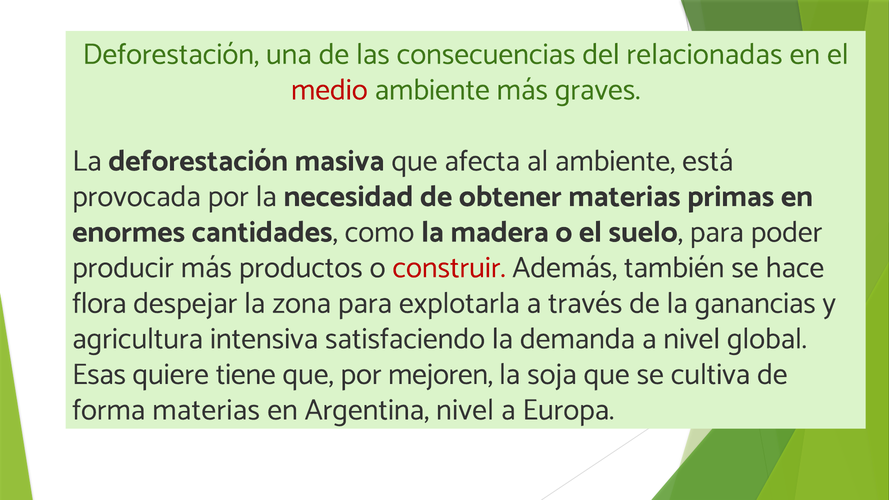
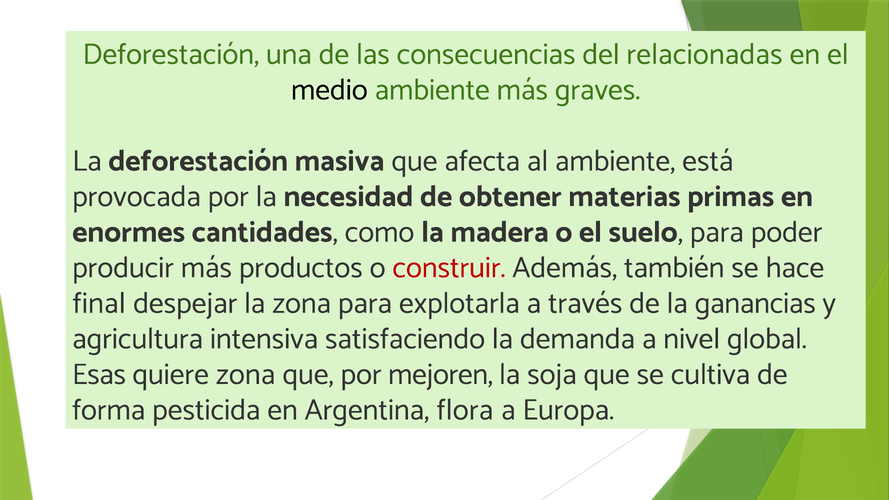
medio colour: red -> black
flora: flora -> final
quiere tiene: tiene -> zona
forma materias: materias -> pesticida
Argentina nivel: nivel -> flora
